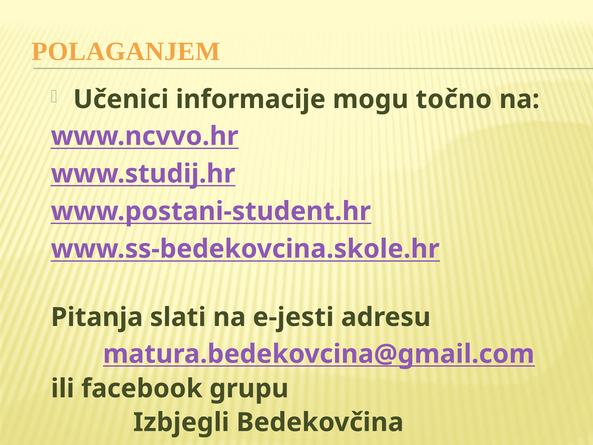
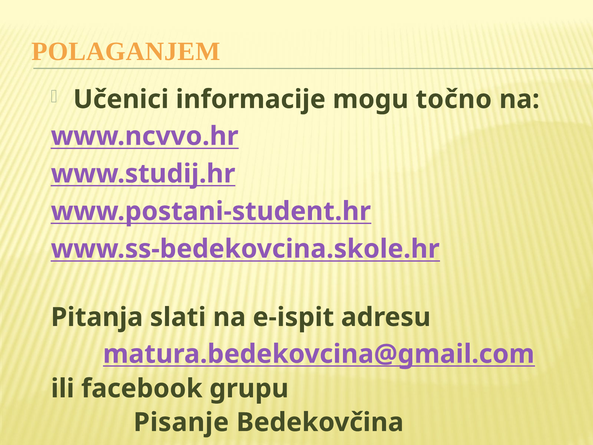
e-jesti: e-jesti -> e-ispit
Izbjegli: Izbjegli -> Pisanje
